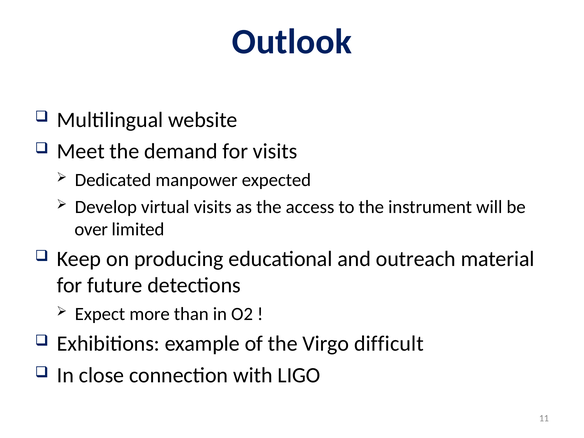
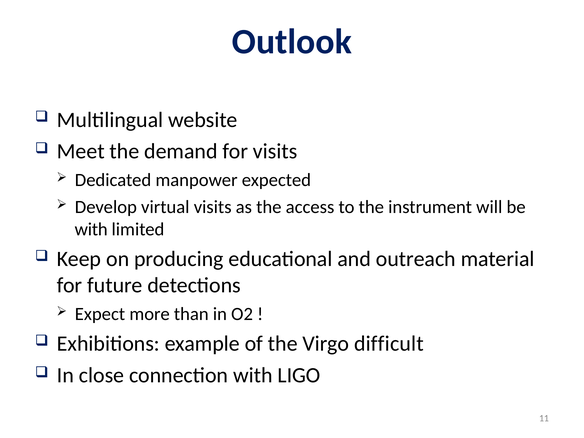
over at (91, 229): over -> with
